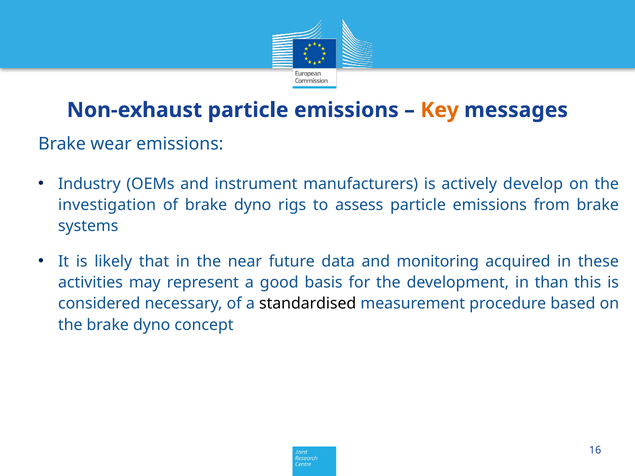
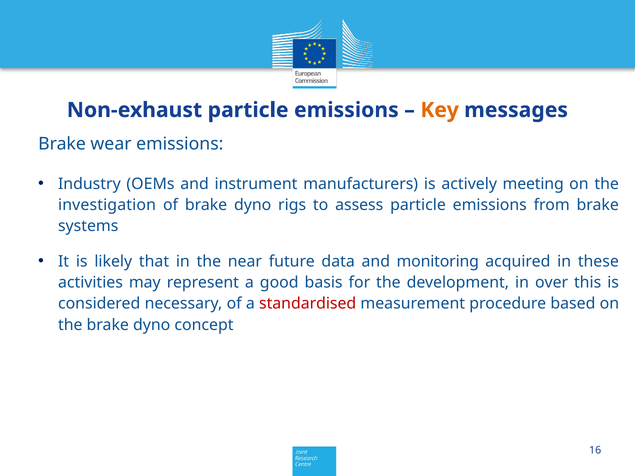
develop: develop -> meeting
than: than -> over
standardised colour: black -> red
